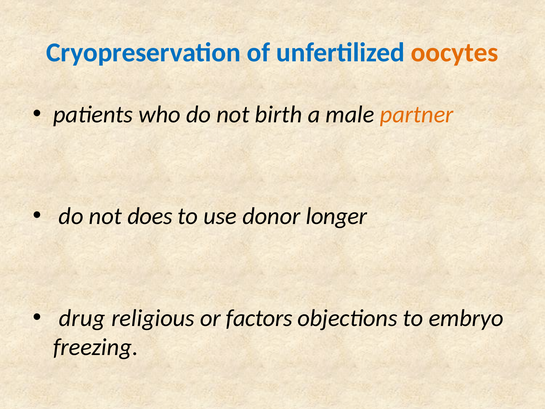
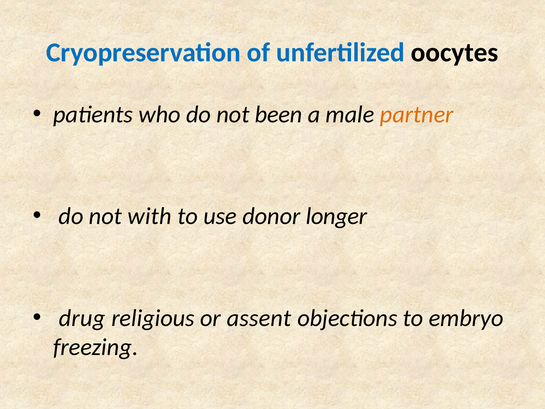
oocytes colour: orange -> black
birth: birth -> been
does: does -> with
factors: factors -> assent
